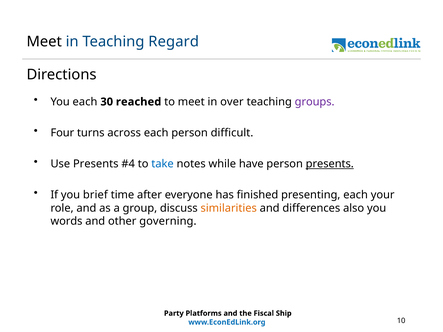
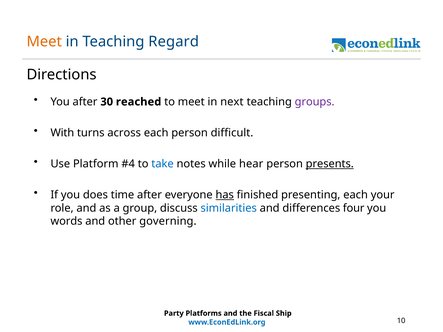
Meet at (44, 42) colour: black -> orange
You each: each -> after
over: over -> next
Four: Four -> With
Use Presents: Presents -> Platform
have: have -> hear
brief: brief -> does
has underline: none -> present
similarities colour: orange -> blue
also: also -> four
